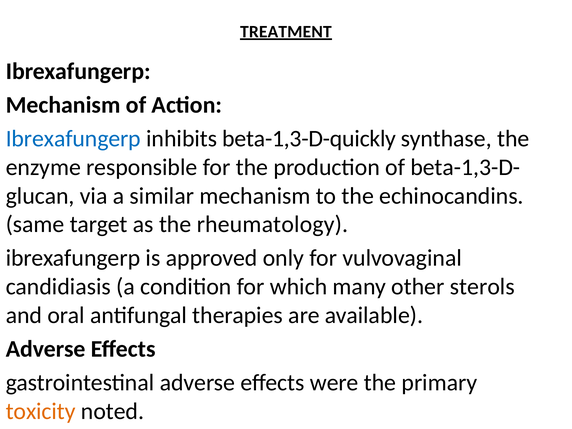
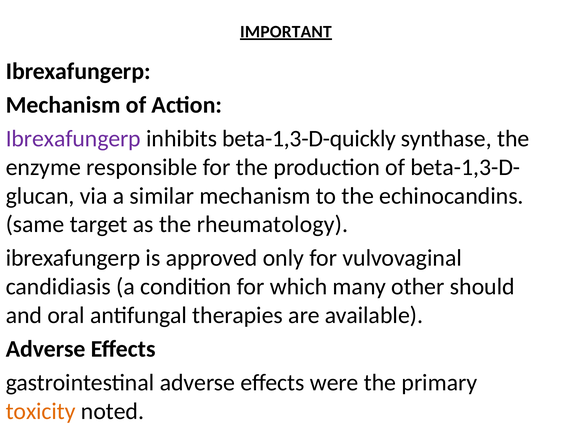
TREATMENT: TREATMENT -> IMPORTANT
Ibrexafungerp at (73, 139) colour: blue -> purple
sterols: sterols -> should
